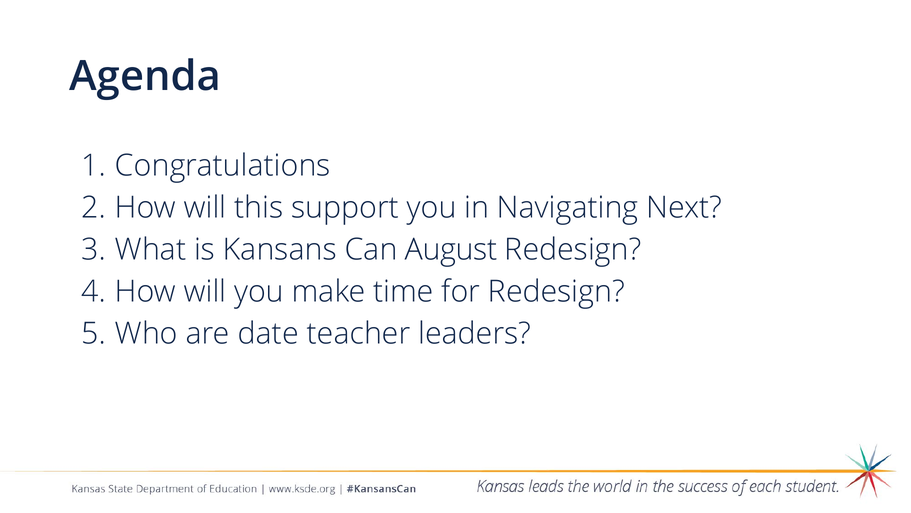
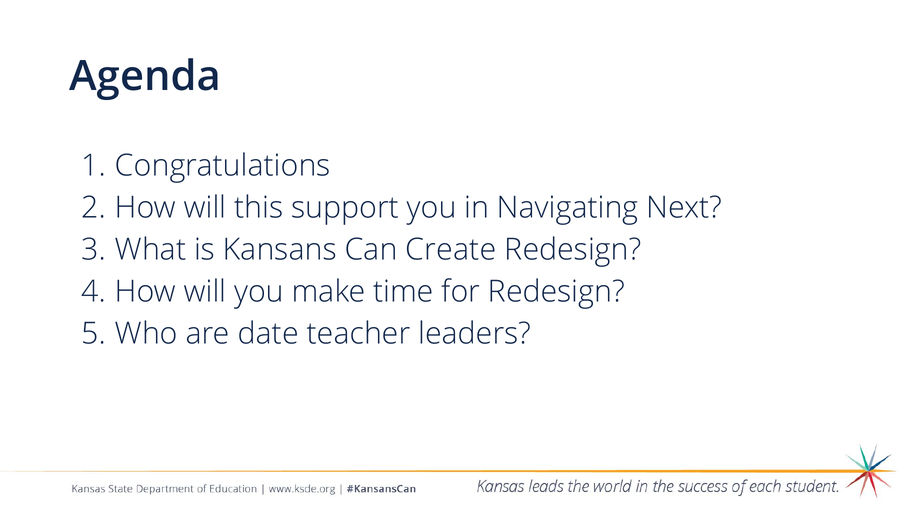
August: August -> Create
